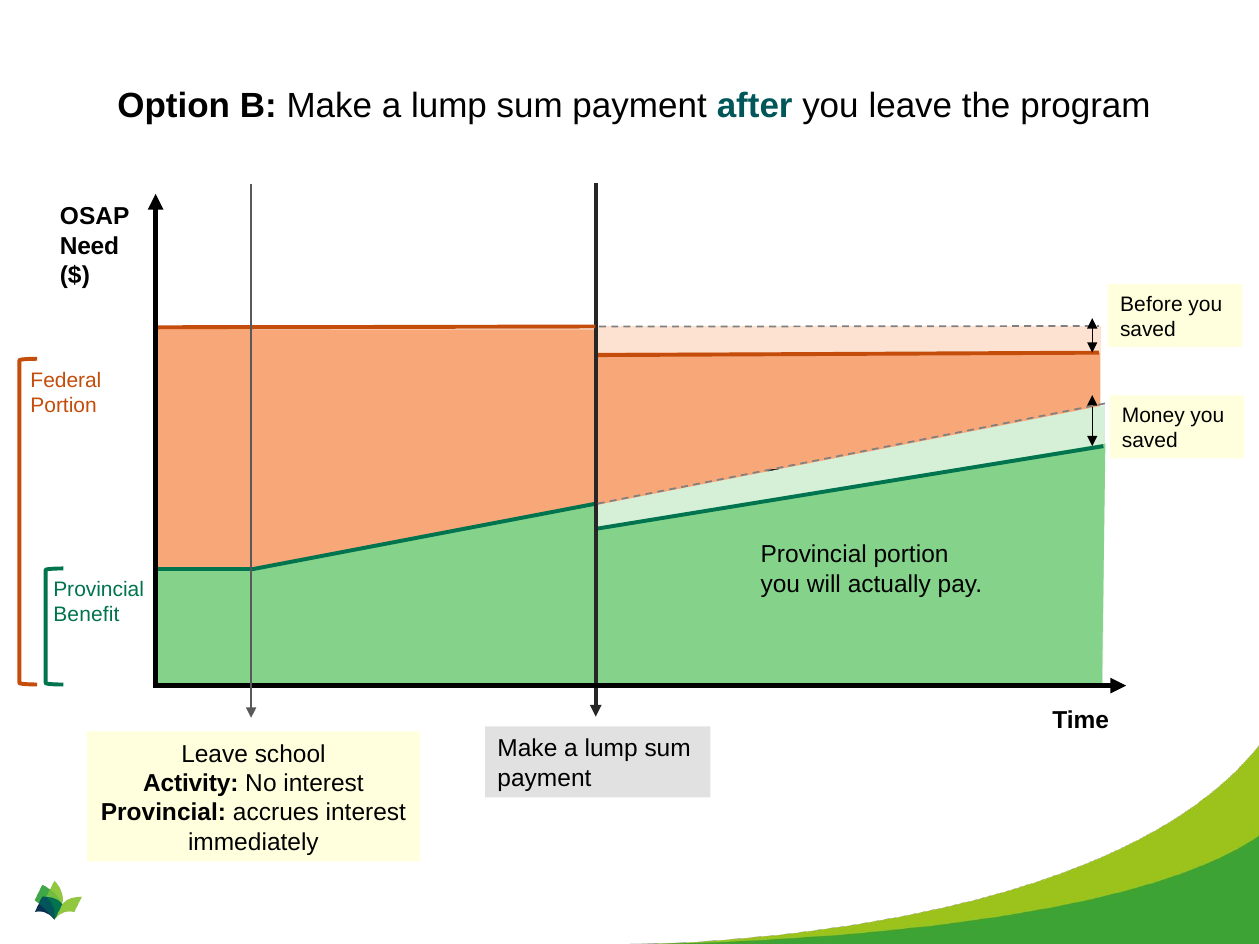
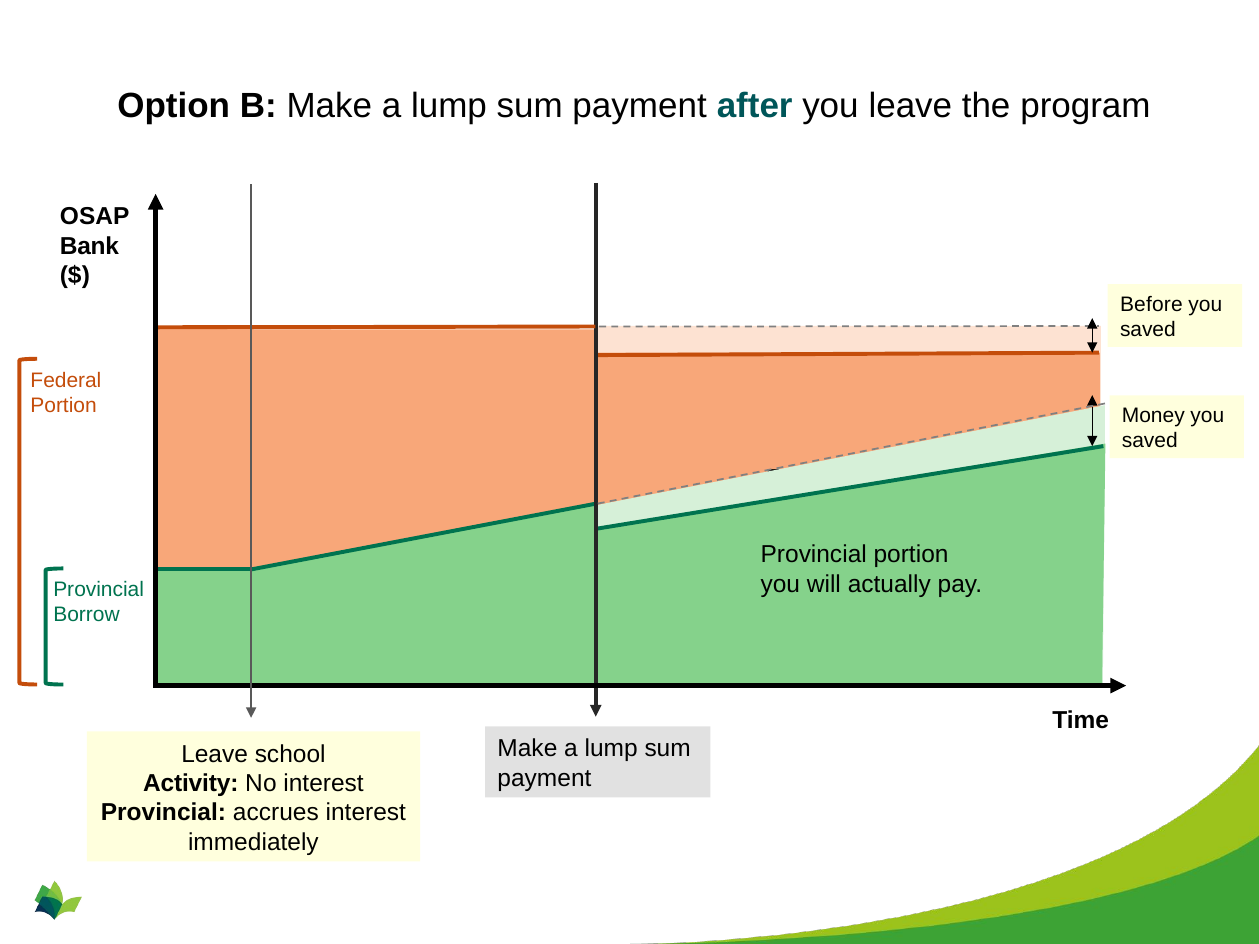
Need: Need -> Bank
Benefit: Benefit -> Borrow
